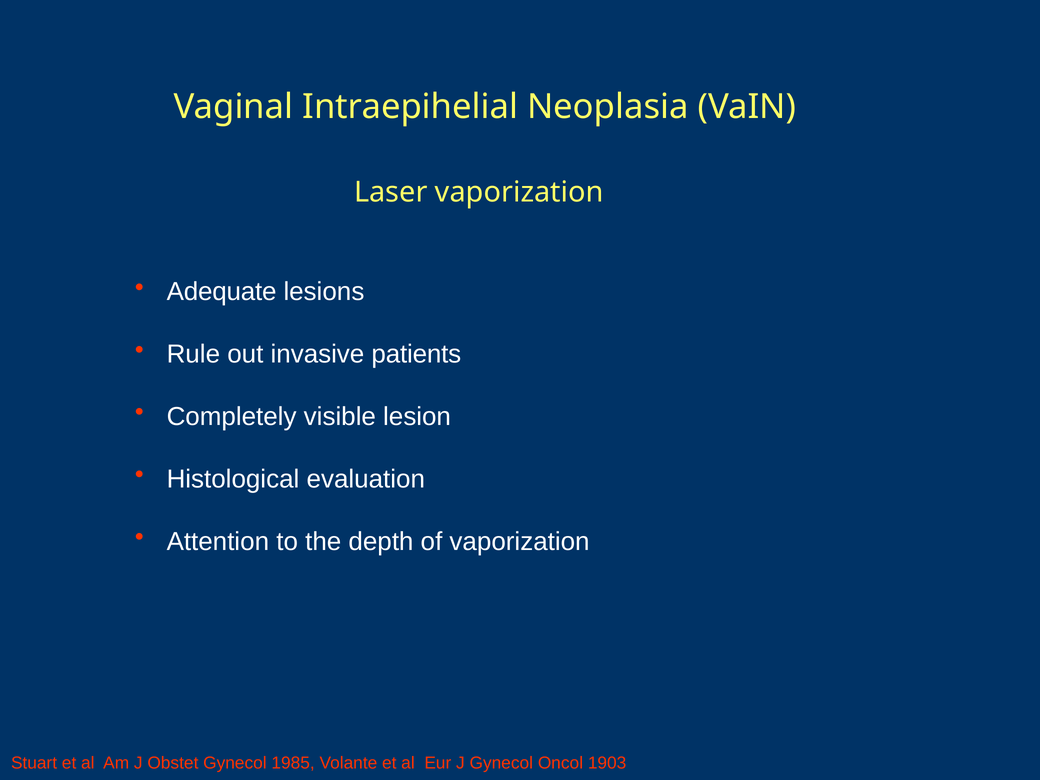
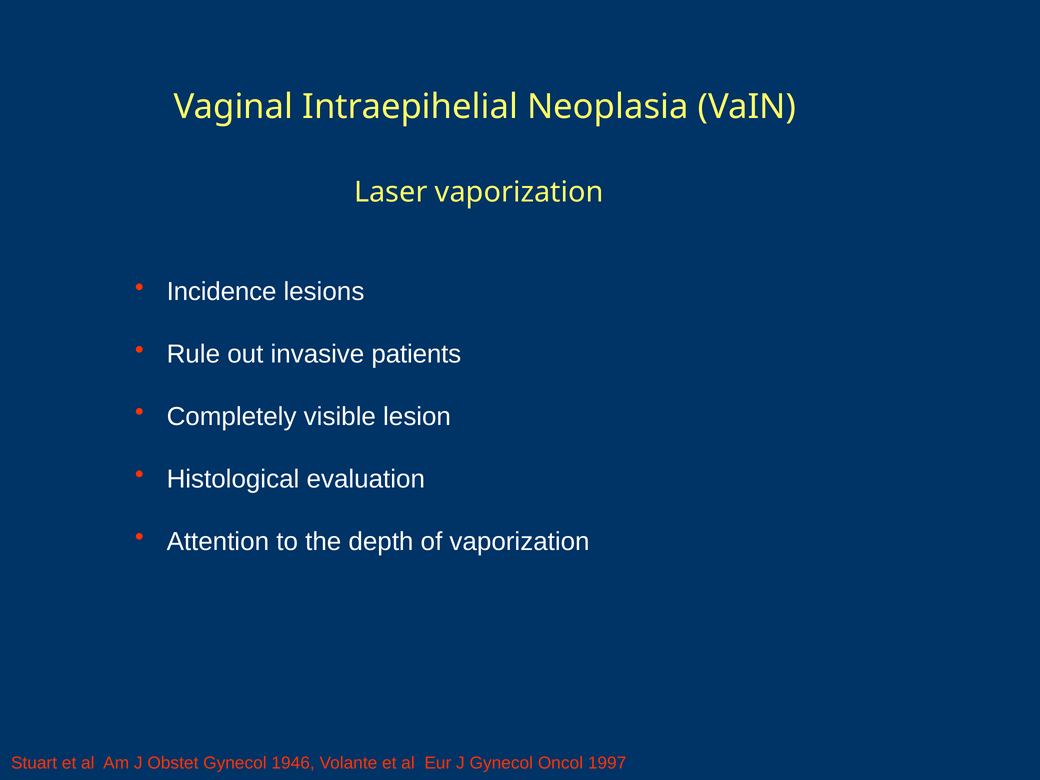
Adequate: Adequate -> Incidence
1985: 1985 -> 1946
1903: 1903 -> 1997
